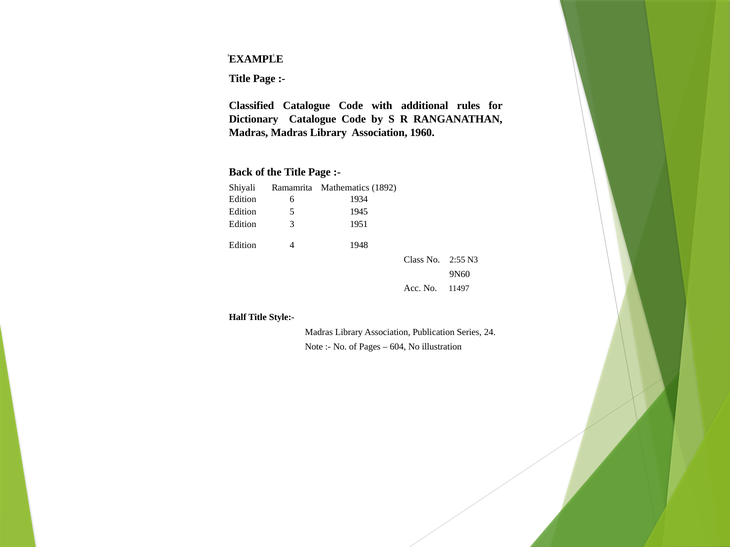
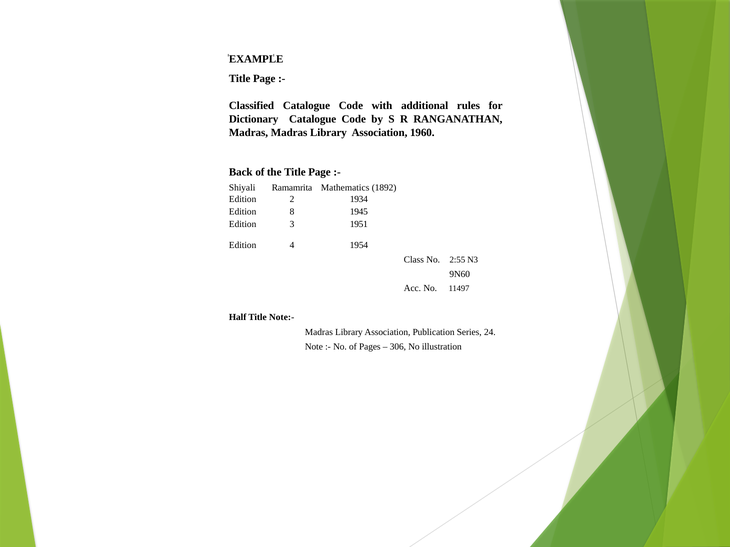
6: 6 -> 2
5: 5 -> 8
1948: 1948 -> 1954
Style:-: Style:- -> Note:-
604: 604 -> 306
